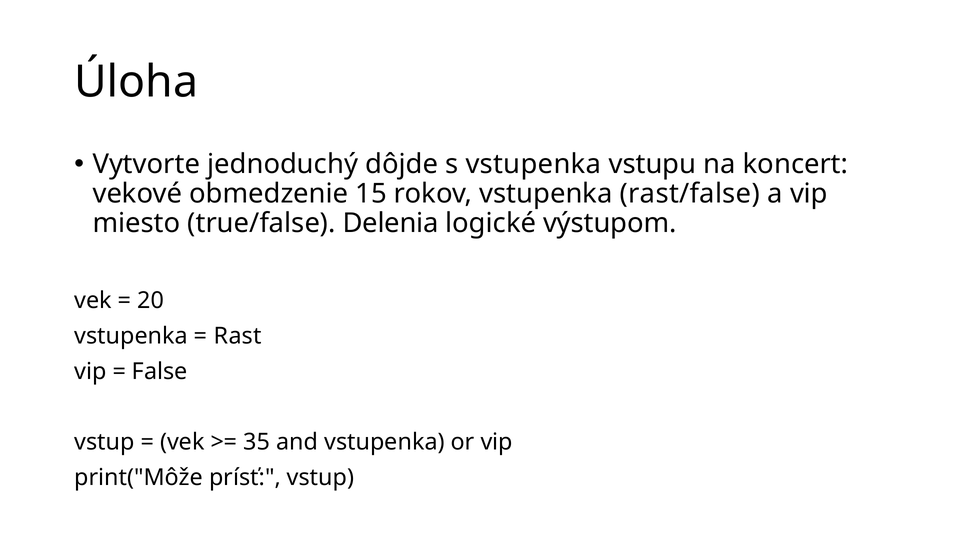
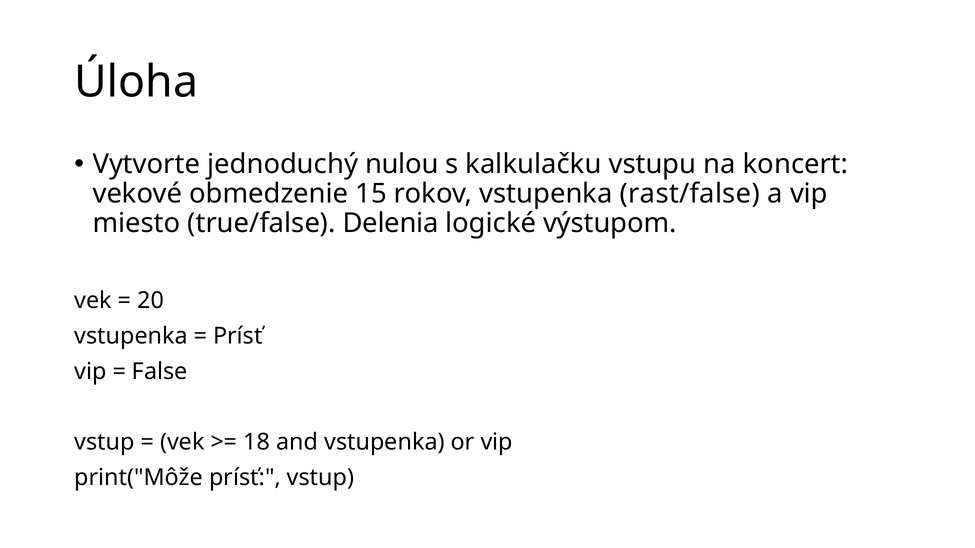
dôjde: dôjde -> nulou
s vstupenka: vstupenka -> kalkulačku
Rast at (238, 336): Rast -> Prísť
35: 35 -> 18
